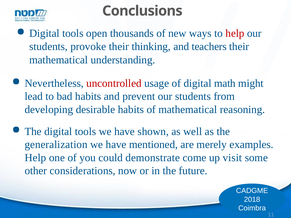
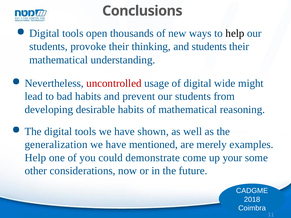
help at (235, 33) colour: red -> black
and teachers: teachers -> students
math: math -> wide
visit: visit -> your
